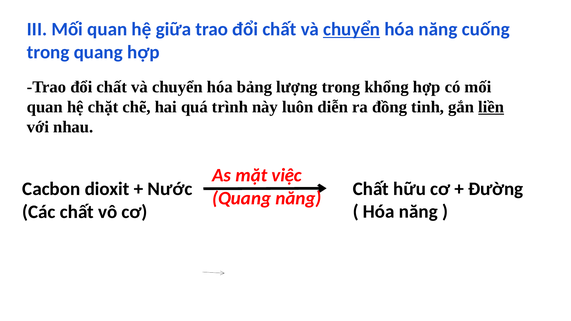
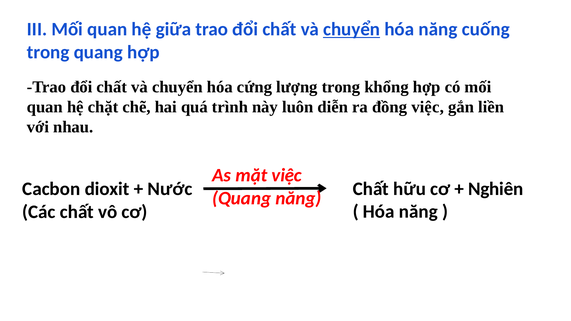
bảng: bảng -> cứng
đồng tinh: tinh -> việc
liền underline: present -> none
Đường: Đường -> Nghiên
